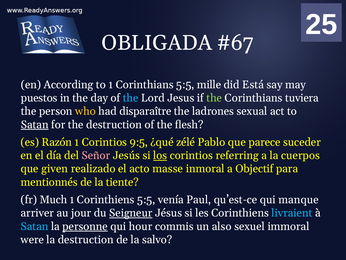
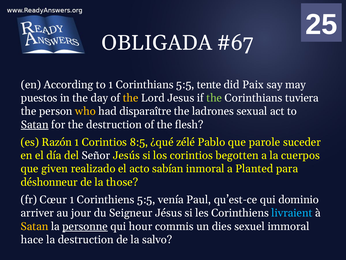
mille: mille -> tente
Está: Está -> Paix
the at (131, 98) colour: light blue -> yellow
9:5: 9:5 -> 8:5
parece: parece -> parole
Señor colour: pink -> white
los underline: present -> none
referring: referring -> begotten
masse: masse -> sabían
Objectif: Objectif -> Planted
mentionnés: mentionnés -> déshonneur
tiente: tiente -> those
Much: Much -> Cœur
manque: manque -> dominio
Seigneur underline: present -> none
Satan at (35, 226) colour: light blue -> yellow
also: also -> dies
were: were -> hace
